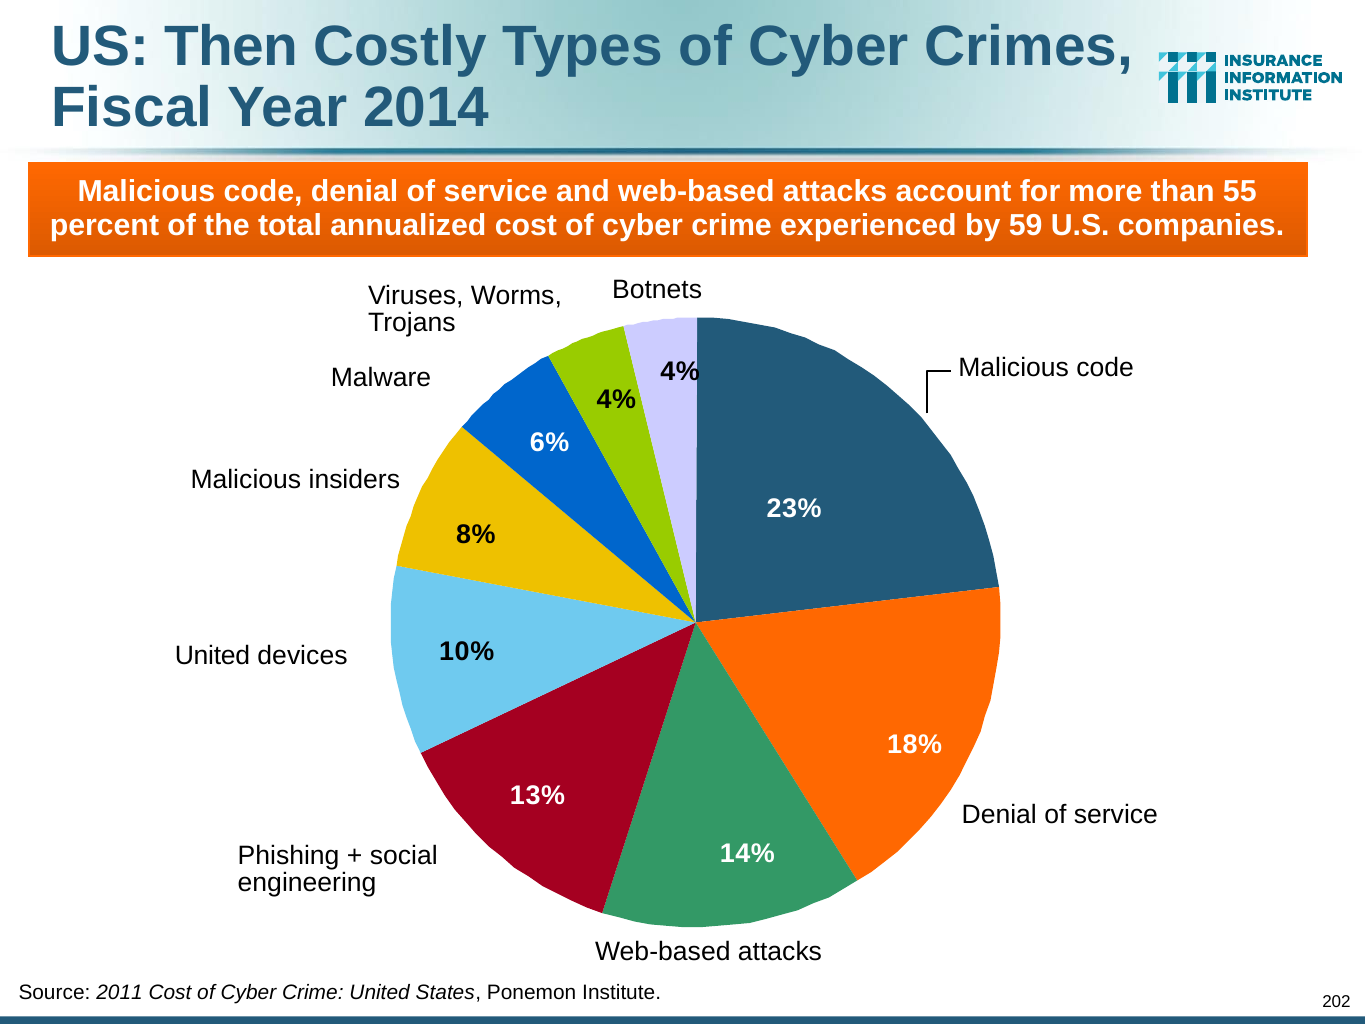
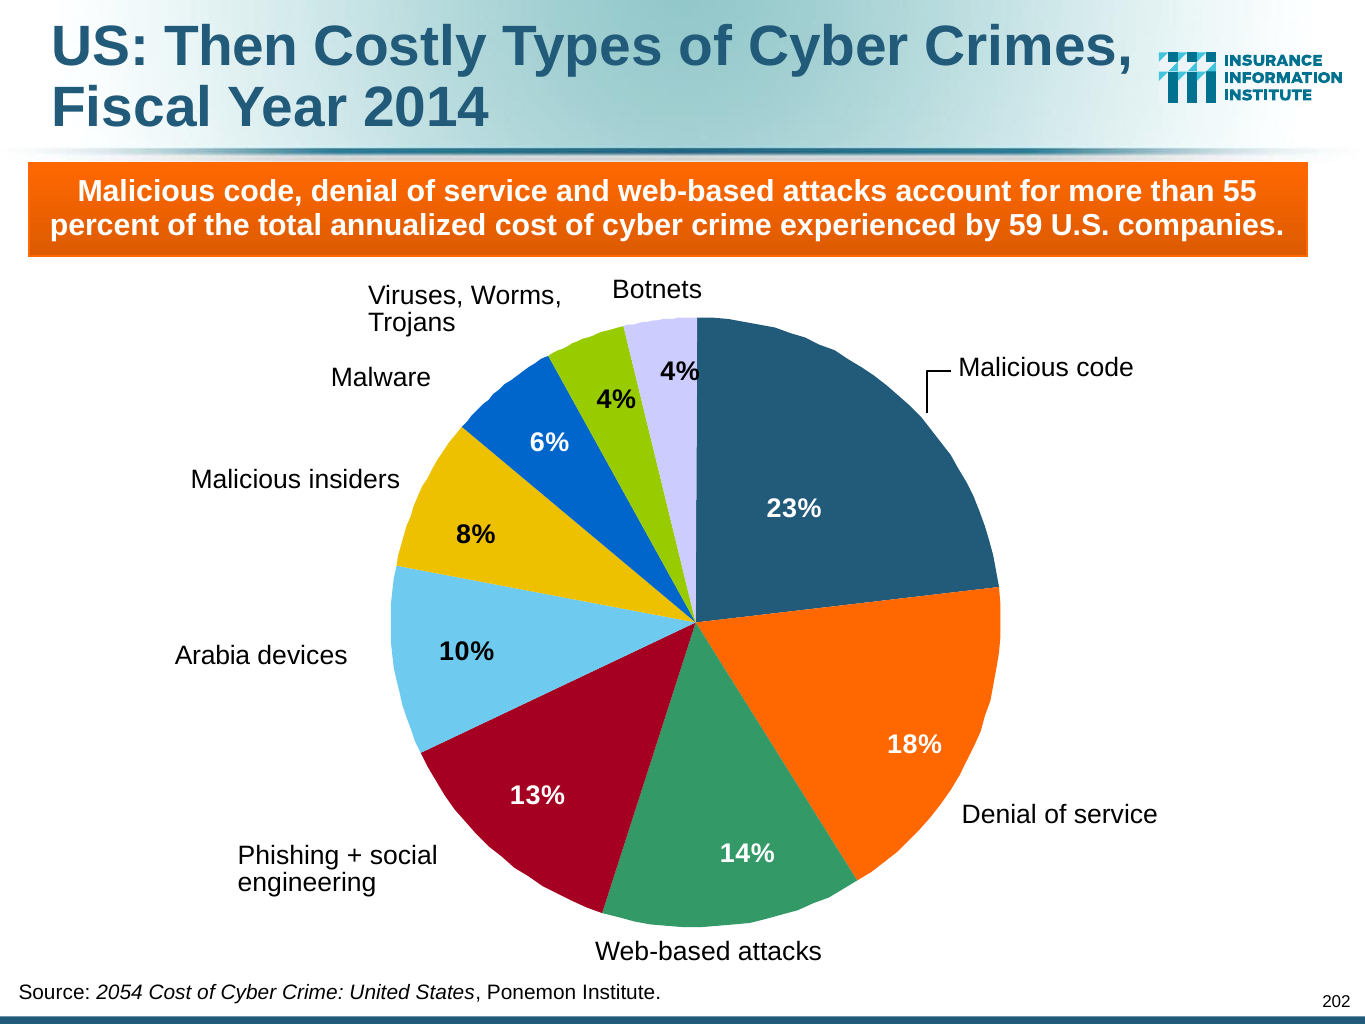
United at (213, 655): United -> Arabia
2011: 2011 -> 2054
